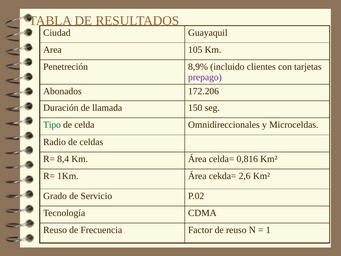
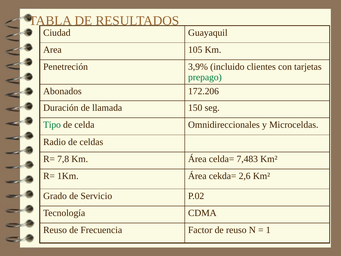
8,9%: 8,9% -> 3,9%
prepago colour: purple -> green
8,4: 8,4 -> 7,8
0,816: 0,816 -> 7,483
